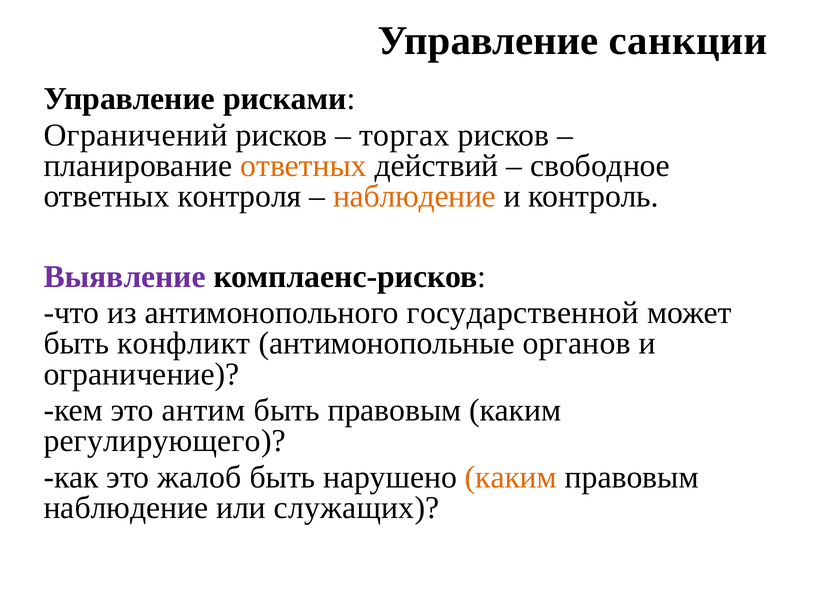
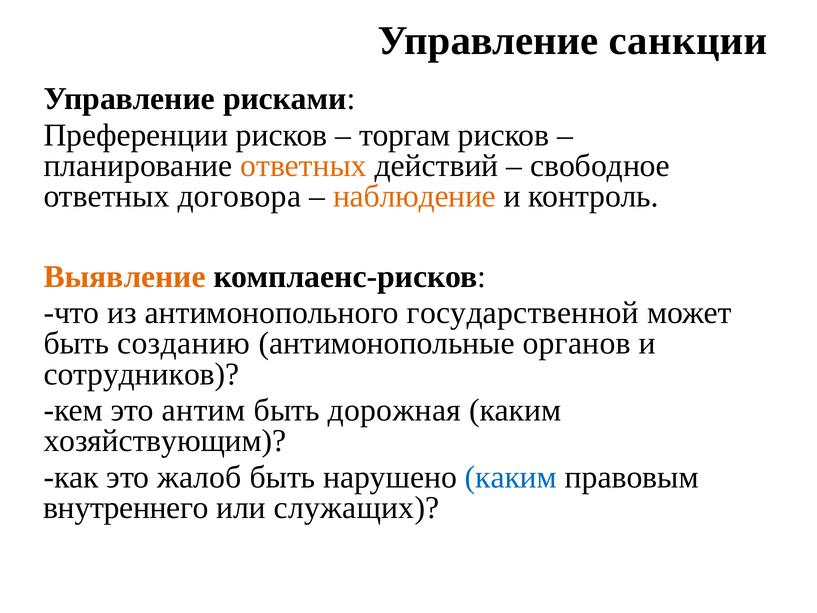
Ограничений: Ограничений -> Преференции
торгах: торгах -> торгам
контроля: контроля -> договора
Выявление colour: purple -> orange
конфликт: конфликт -> созданию
ограничение: ограничение -> сотрудников
быть правовым: правовым -> дорожная
регулирующего: регулирующего -> хозяйствующим
каким at (511, 477) colour: orange -> blue
наблюдение at (126, 508): наблюдение -> внутреннего
